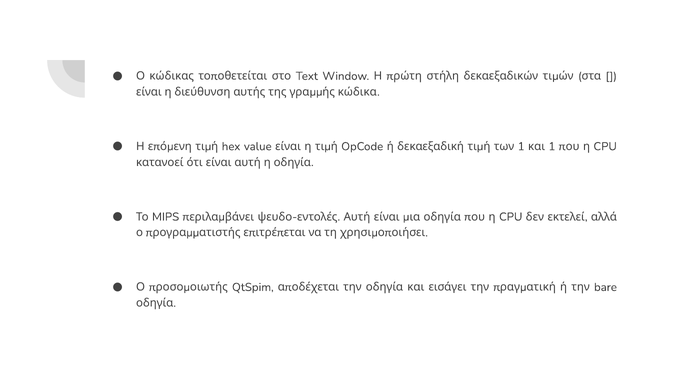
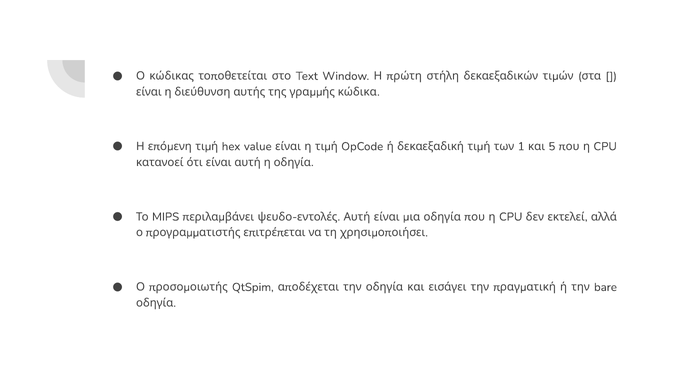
1 1: 1 -> 5
